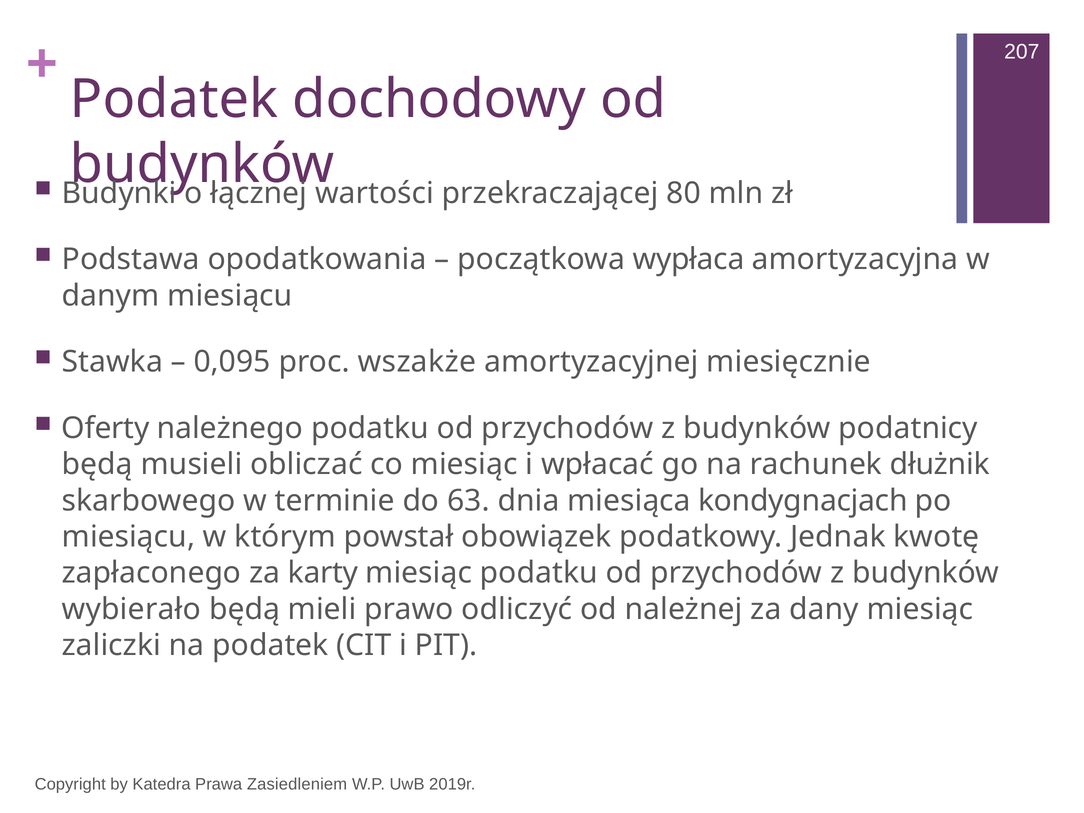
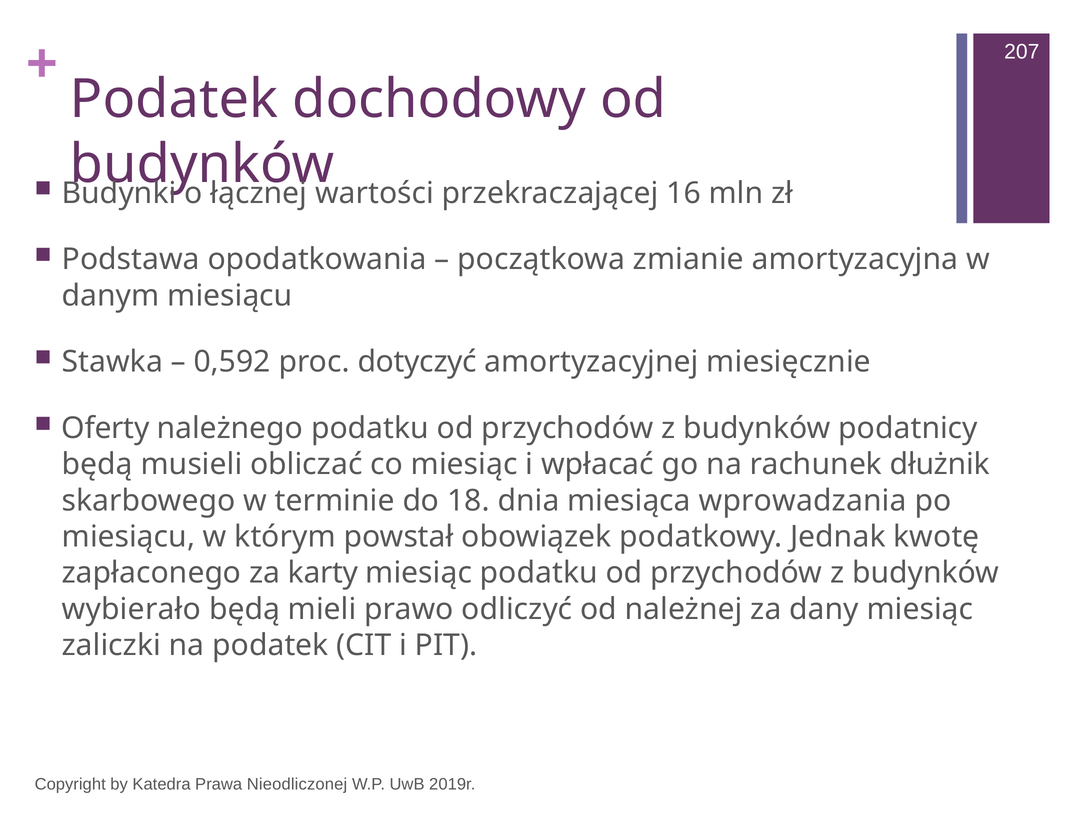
80: 80 -> 16
wypłaca: wypłaca -> zmianie
0,095: 0,095 -> 0,592
wszakże: wszakże -> dotyczyć
63: 63 -> 18
kondygnacjach: kondygnacjach -> wprowadzania
Zasiedleniem: Zasiedleniem -> Nieodliczonej
